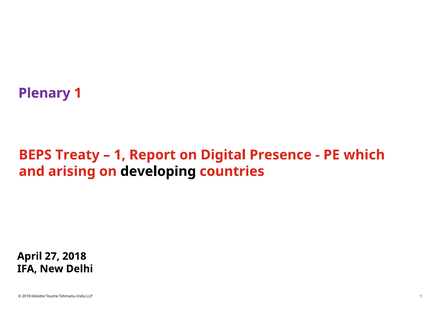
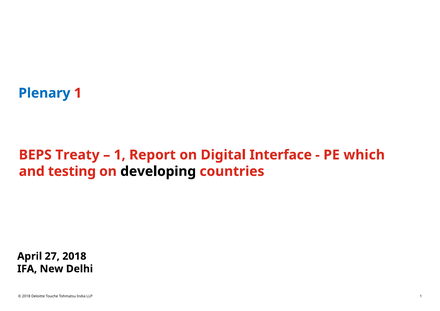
Plenary colour: purple -> blue
Presence: Presence -> Interface
arising: arising -> testing
